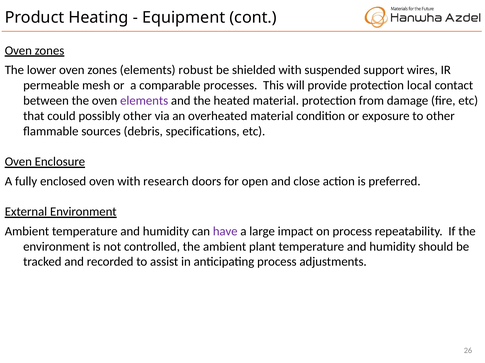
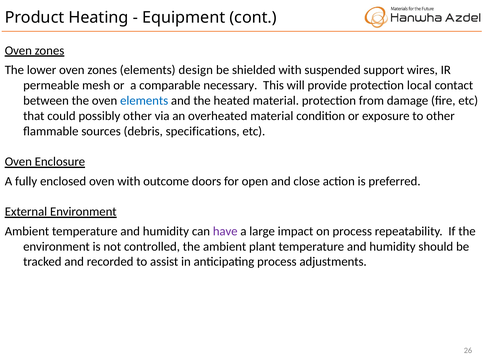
robust: robust -> design
processes: processes -> necessary
elements at (144, 101) colour: purple -> blue
research: research -> outcome
